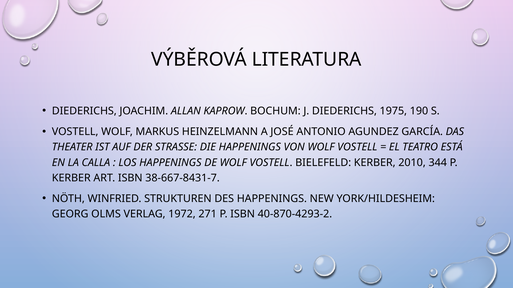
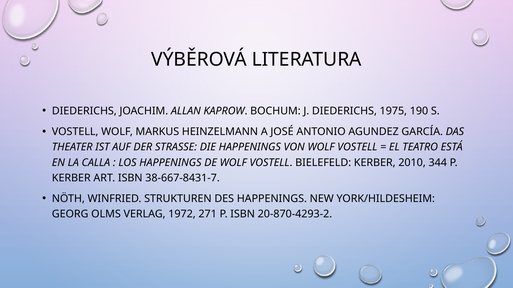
40-870-4293-2: 40-870-4293-2 -> 20-870-4293-2
